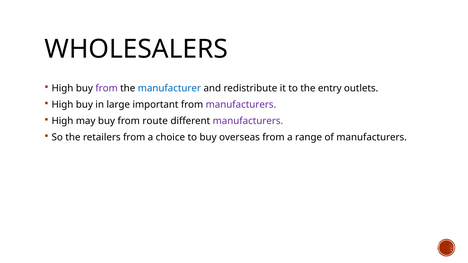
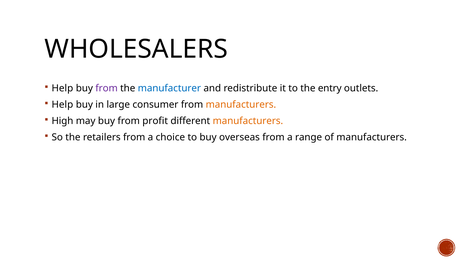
High at (62, 88): High -> Help
High at (62, 105): High -> Help
important: important -> consumer
manufacturers at (241, 105) colour: purple -> orange
route: route -> profit
manufacturers at (248, 121) colour: purple -> orange
